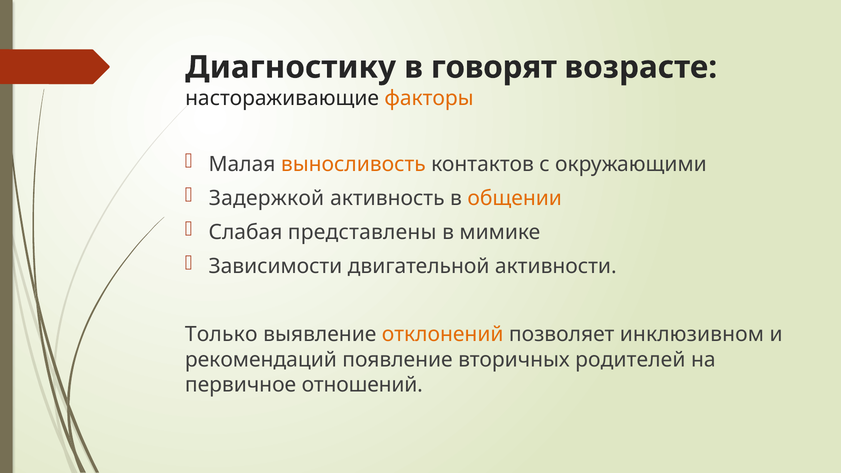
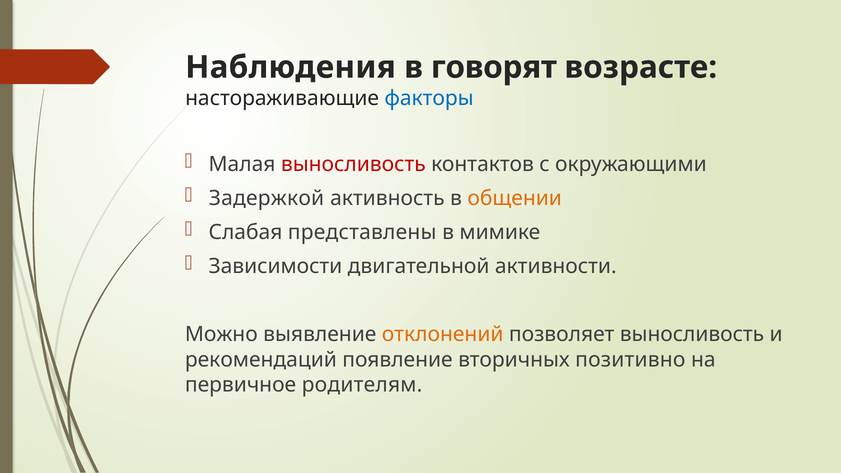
Диагностику: Диагностику -> Наблюдения
факторы colour: orange -> blue
выносливость at (353, 164) colour: orange -> red
Только: Только -> Можно
позволяет инклюзивном: инклюзивном -> выносливость
родителей: родителей -> позитивно
отношений: отношений -> родителям
